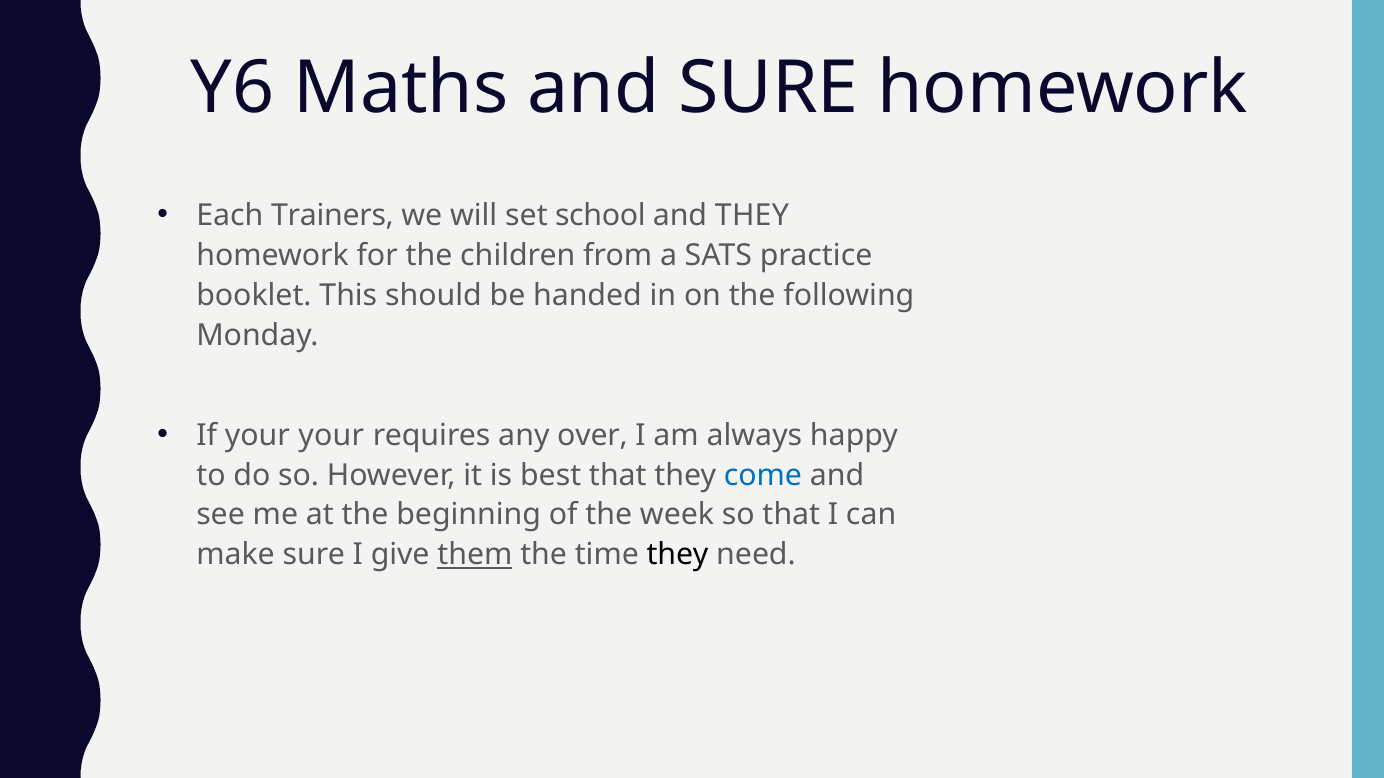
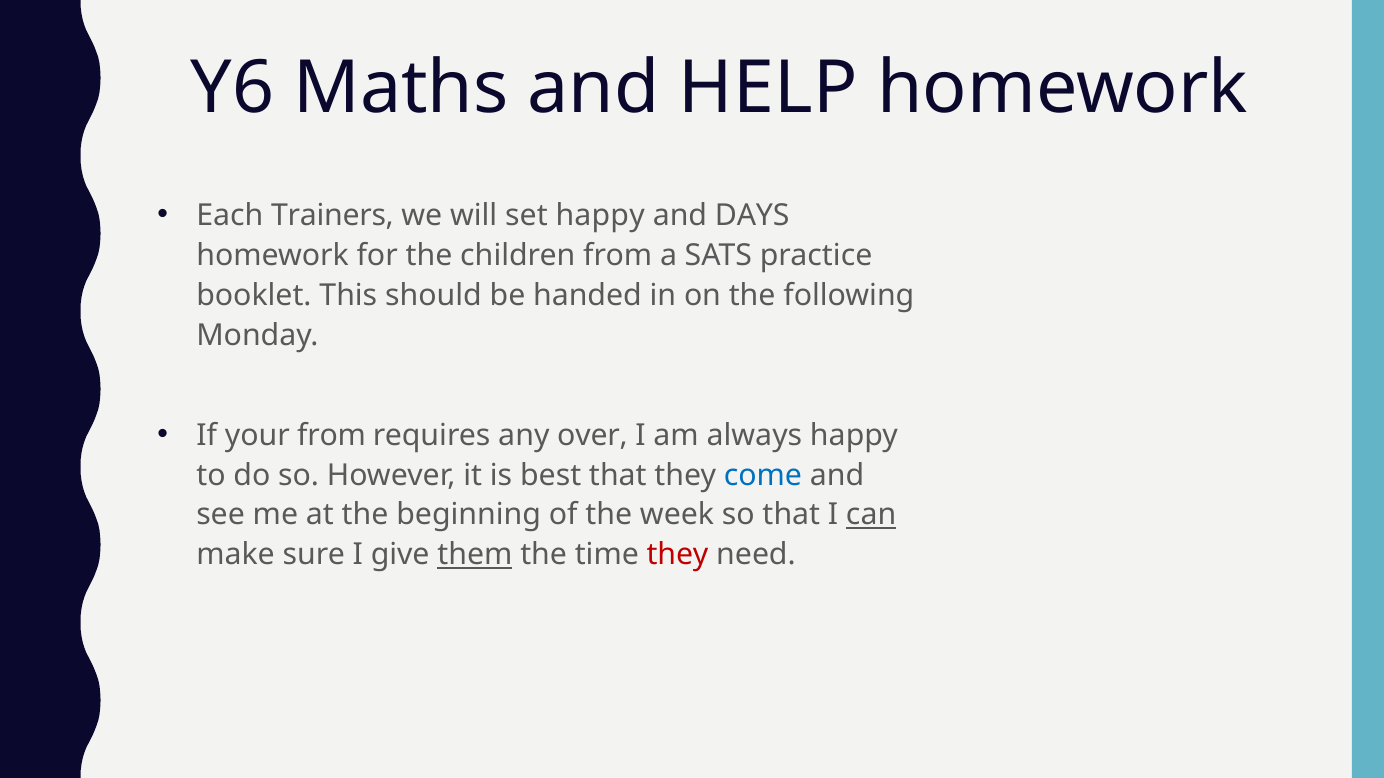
and SURE: SURE -> HELP
set school: school -> happy
and THEY: THEY -> DAYS
your your: your -> from
can underline: none -> present
they at (678, 555) colour: black -> red
